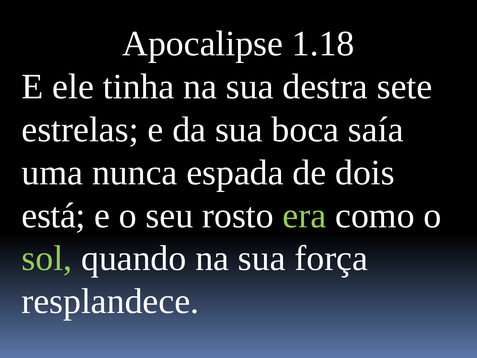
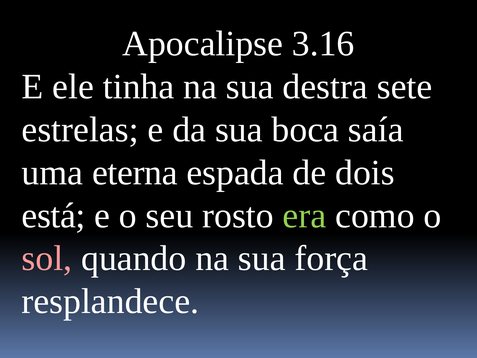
1.18: 1.18 -> 3.16
nunca: nunca -> eterna
sol colour: light green -> pink
